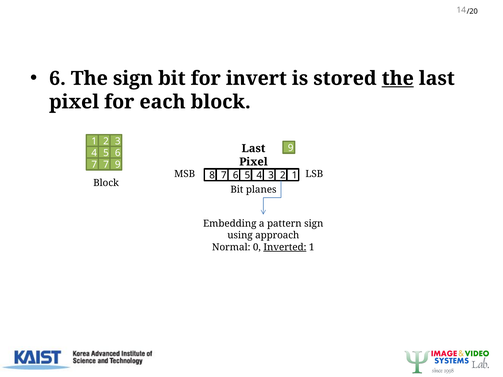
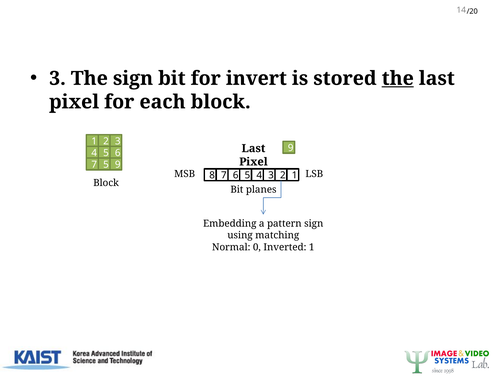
6 at (57, 78): 6 -> 3
7 7: 7 -> 5
approach: approach -> matching
Inverted at (285, 247) underline: present -> none
